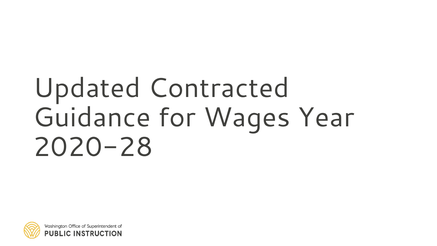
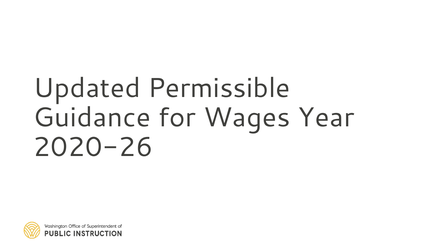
Contracted: Contracted -> Permissible
2020-28: 2020-28 -> 2020-26
